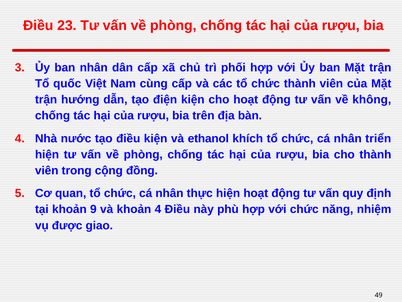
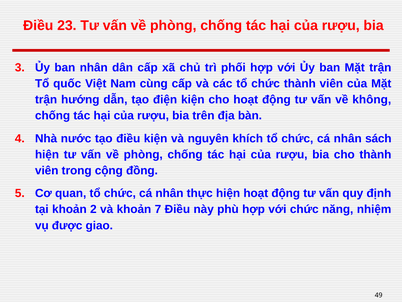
ethanol: ethanol -> nguyên
triển: triển -> sách
9: 9 -> 2
khoản 4: 4 -> 7
